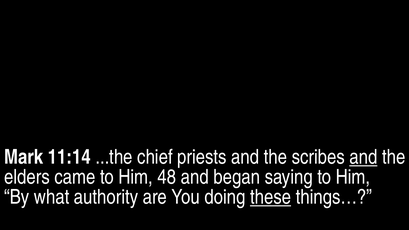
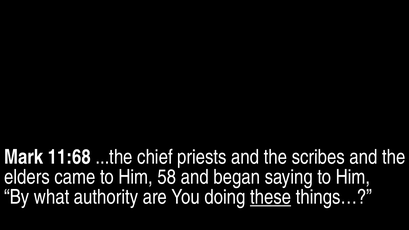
11:14: 11:14 -> 11:68
and at (363, 157) underline: present -> none
48: 48 -> 58
